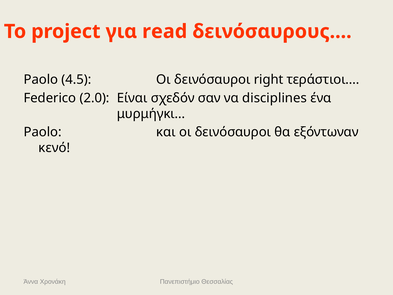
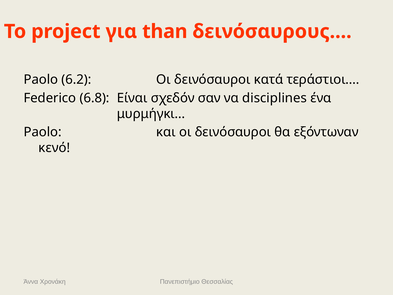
read: read -> than
4.5: 4.5 -> 6.2
right: right -> κατά
2.0: 2.0 -> 6.8
